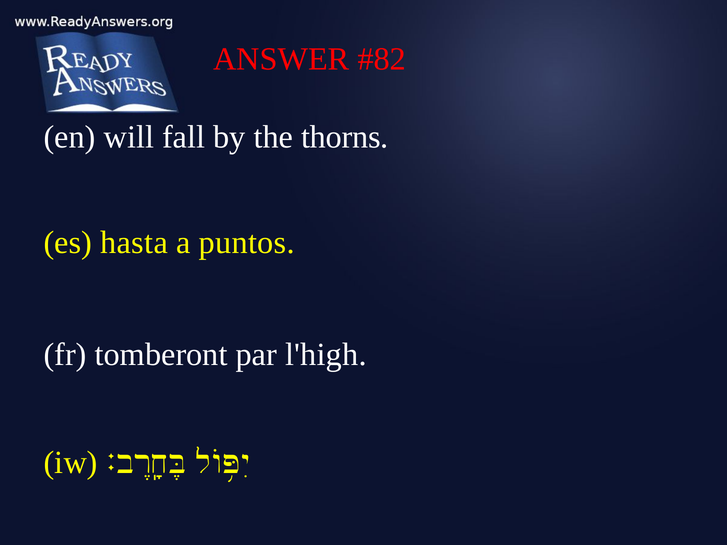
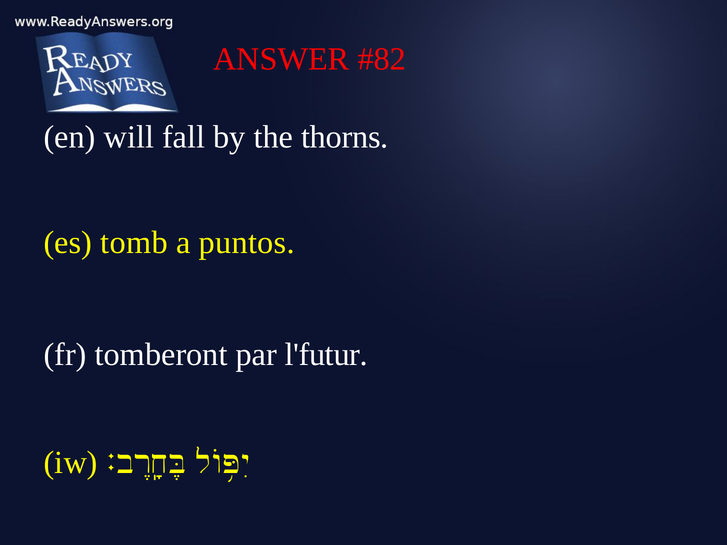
hasta: hasta -> tomb
l'high: l'high -> l'futur
